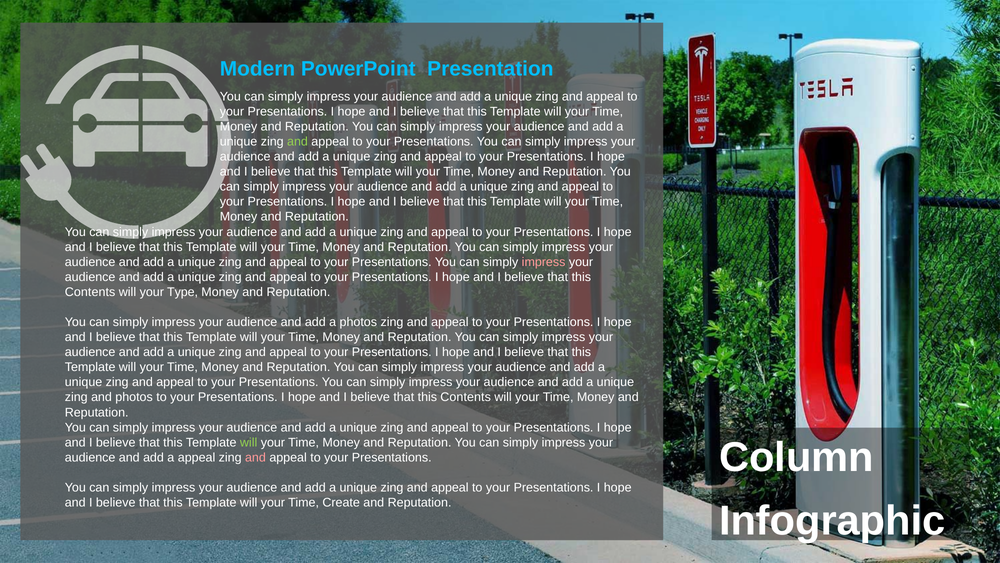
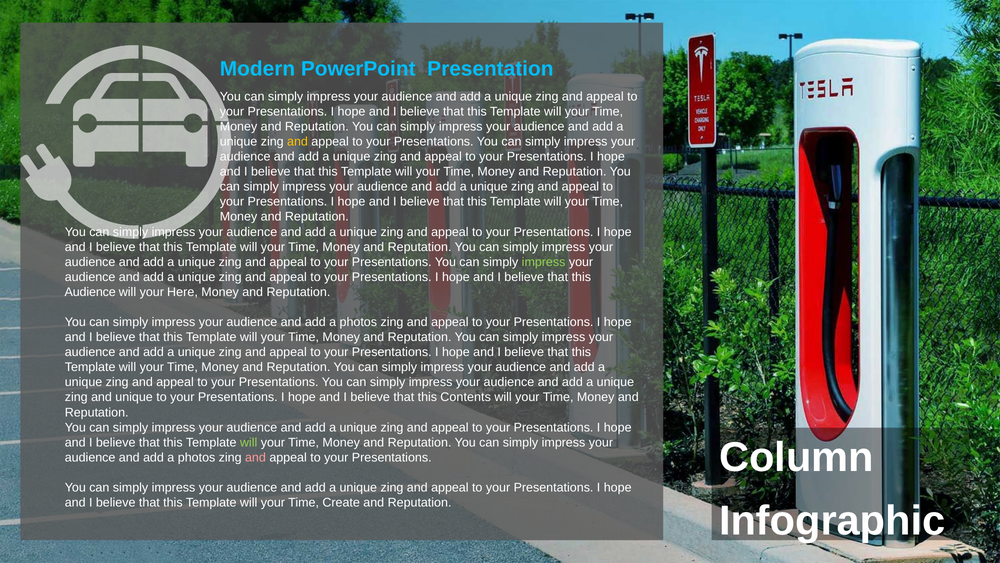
and at (298, 141) colour: light green -> yellow
impress at (544, 262) colour: pink -> light green
Contents at (90, 292): Contents -> Audience
Type: Type -> Here
and photos: photos -> unique
appeal at (197, 457): appeal -> photos
